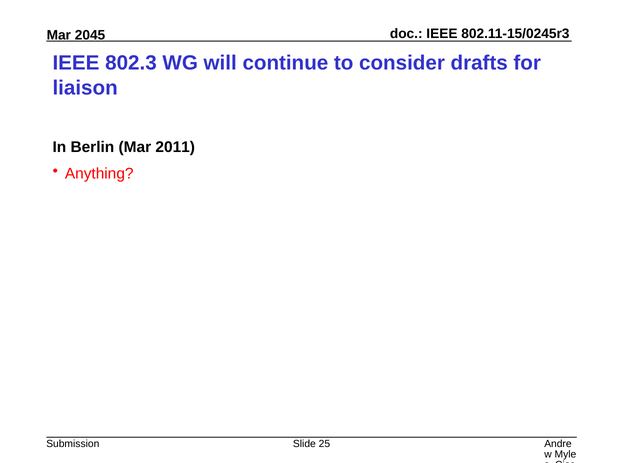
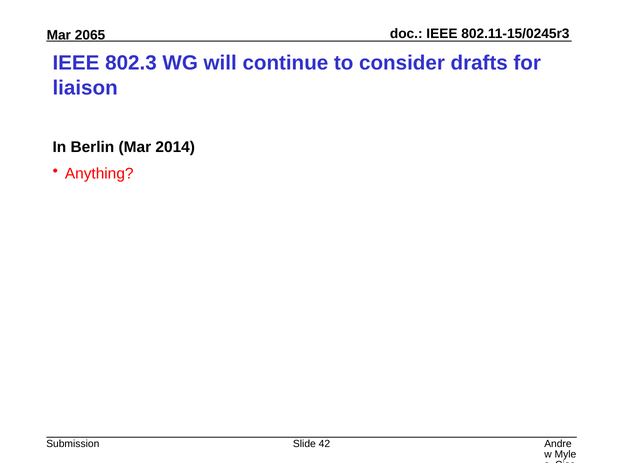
2045: 2045 -> 2065
2011: 2011 -> 2014
25: 25 -> 42
